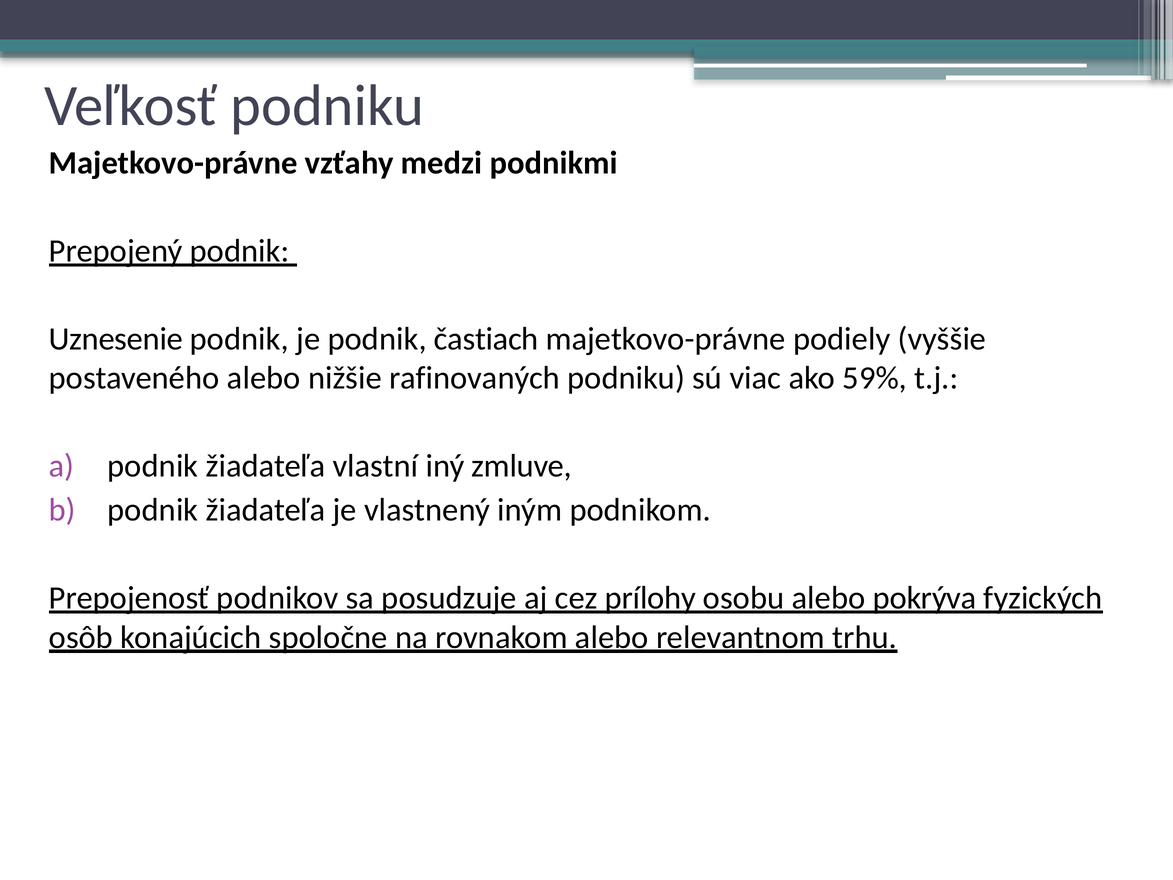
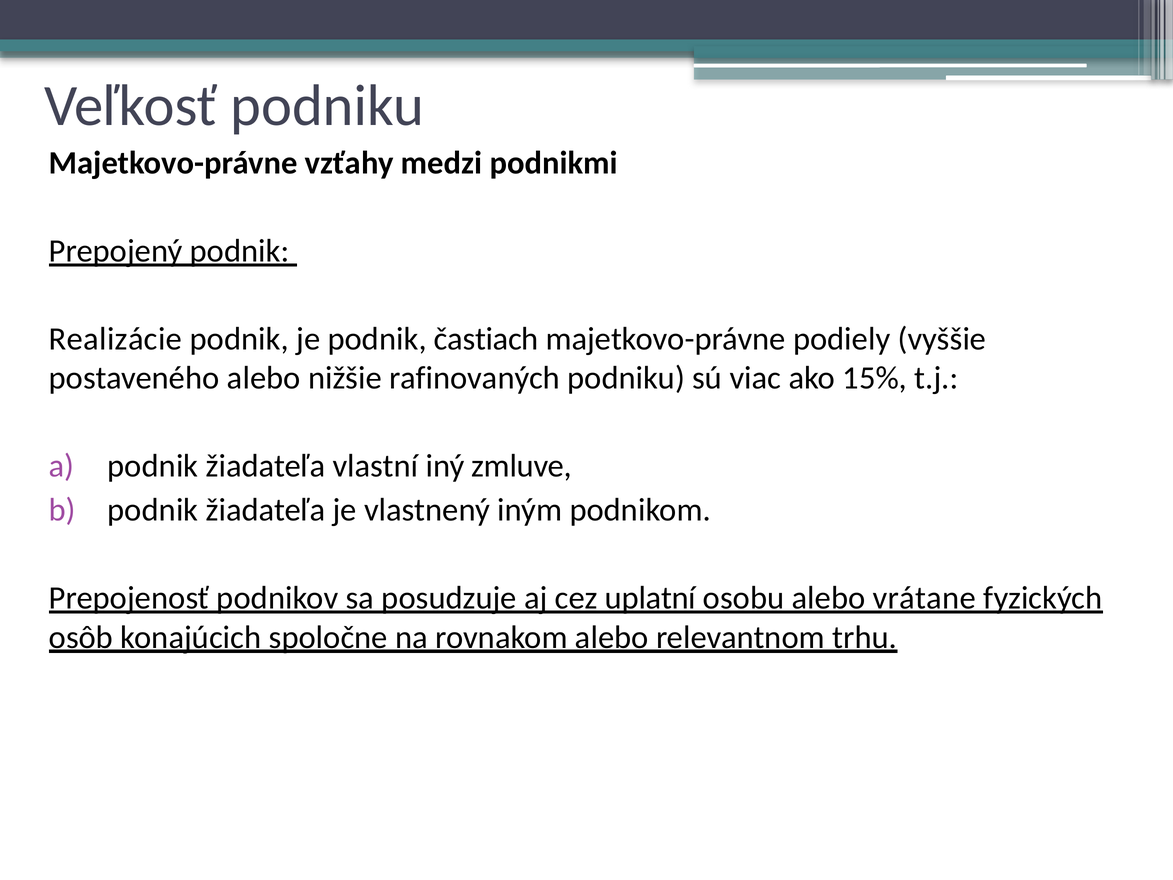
Uznesenie: Uznesenie -> Realizácie
59%: 59% -> 15%
prílohy: prílohy -> uplatní
pokrýva: pokrýva -> vrátane
